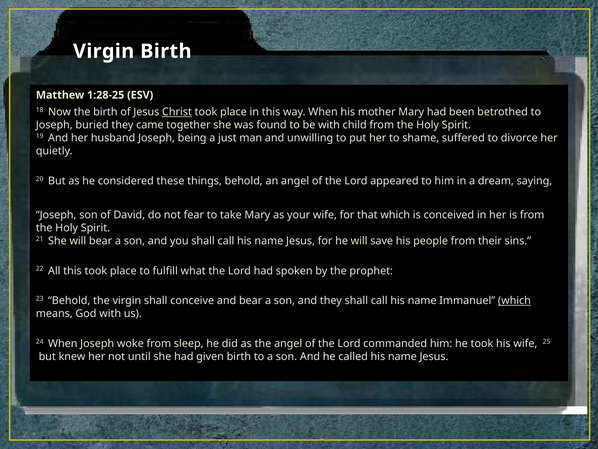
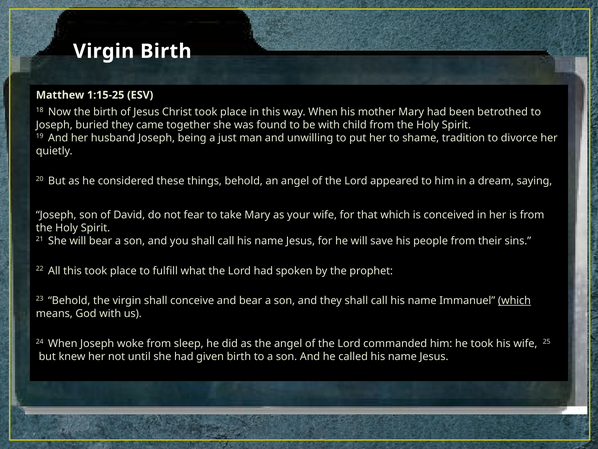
1:28-25: 1:28-25 -> 1:15-25
Christ underline: present -> none
suffered: suffered -> tradition
